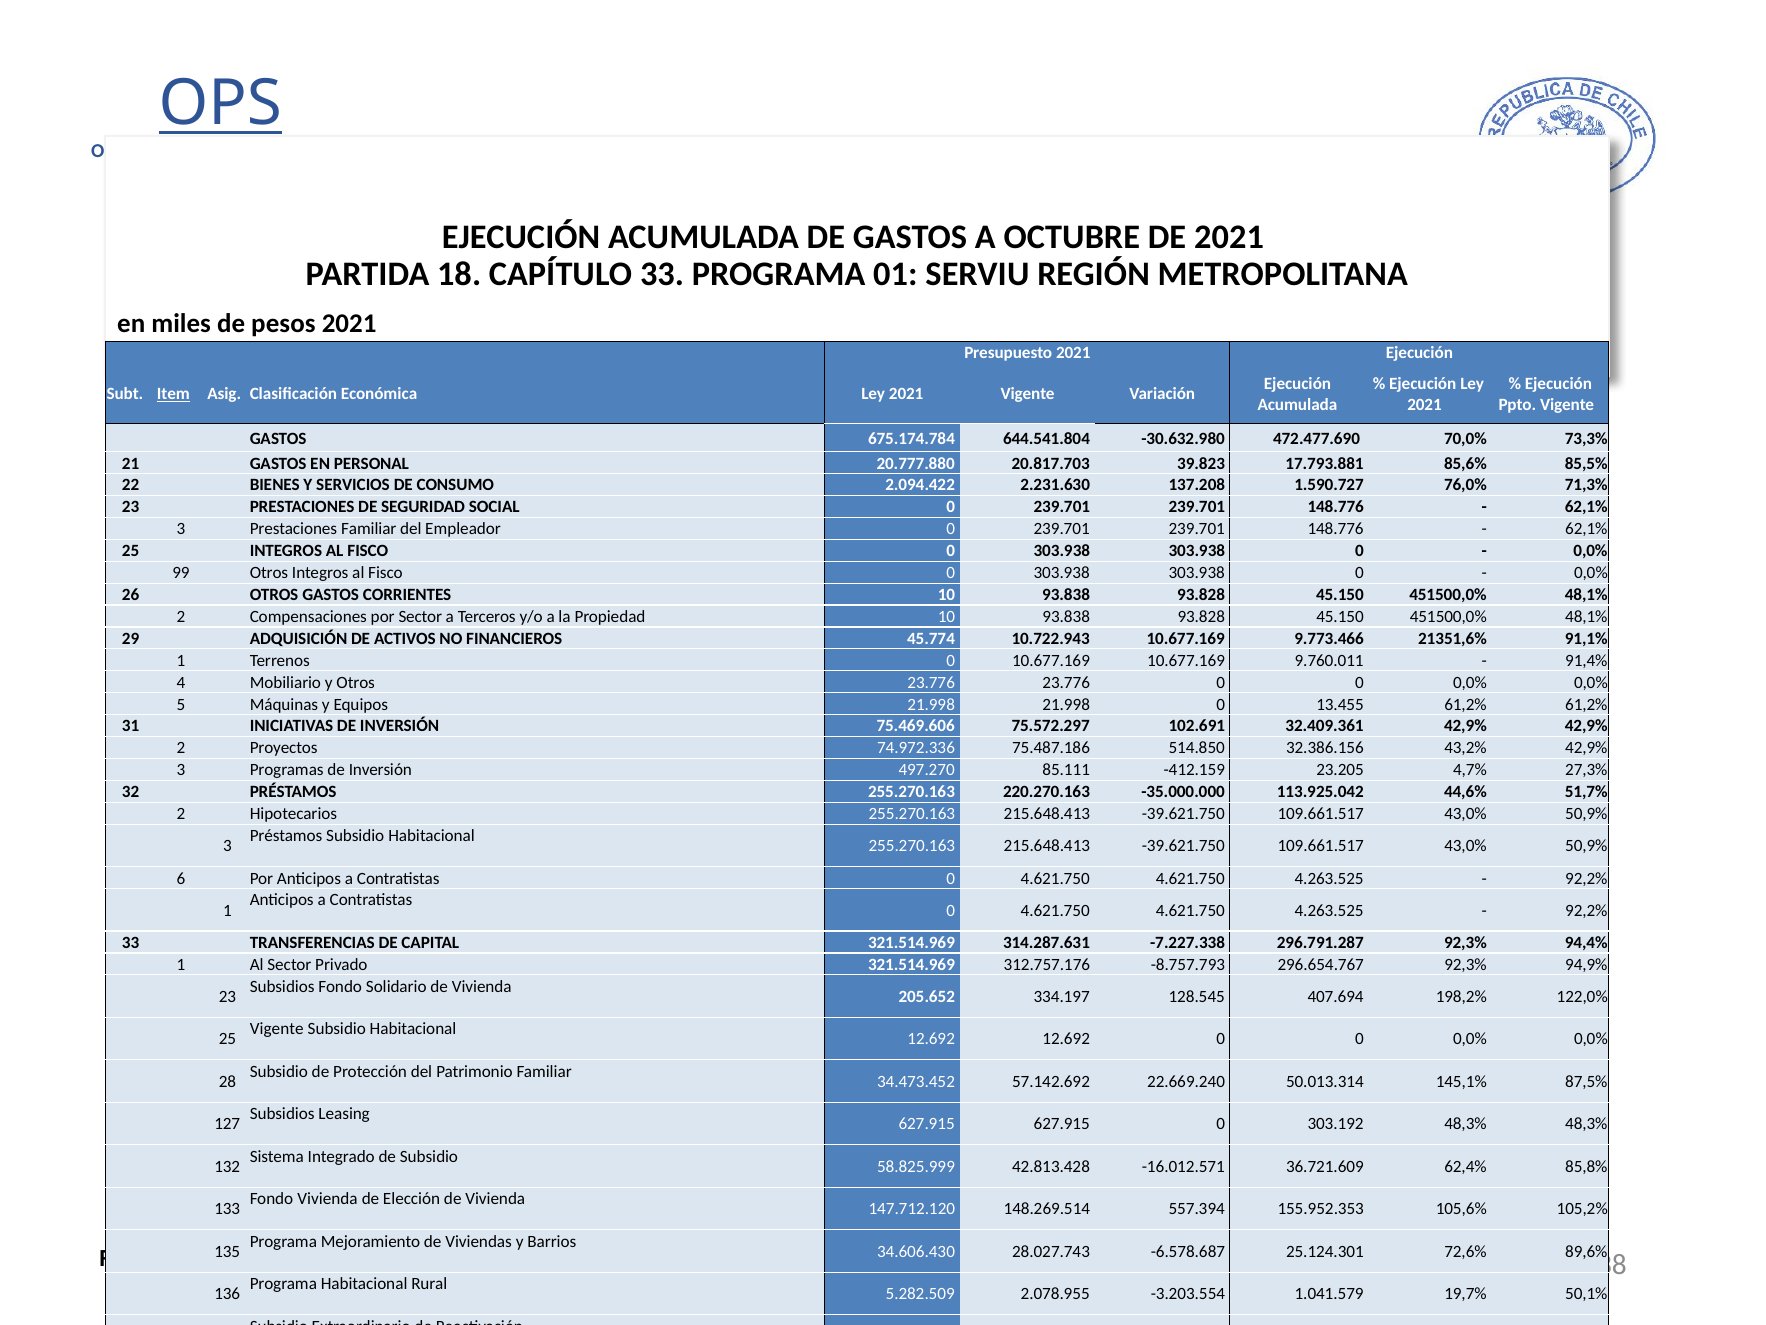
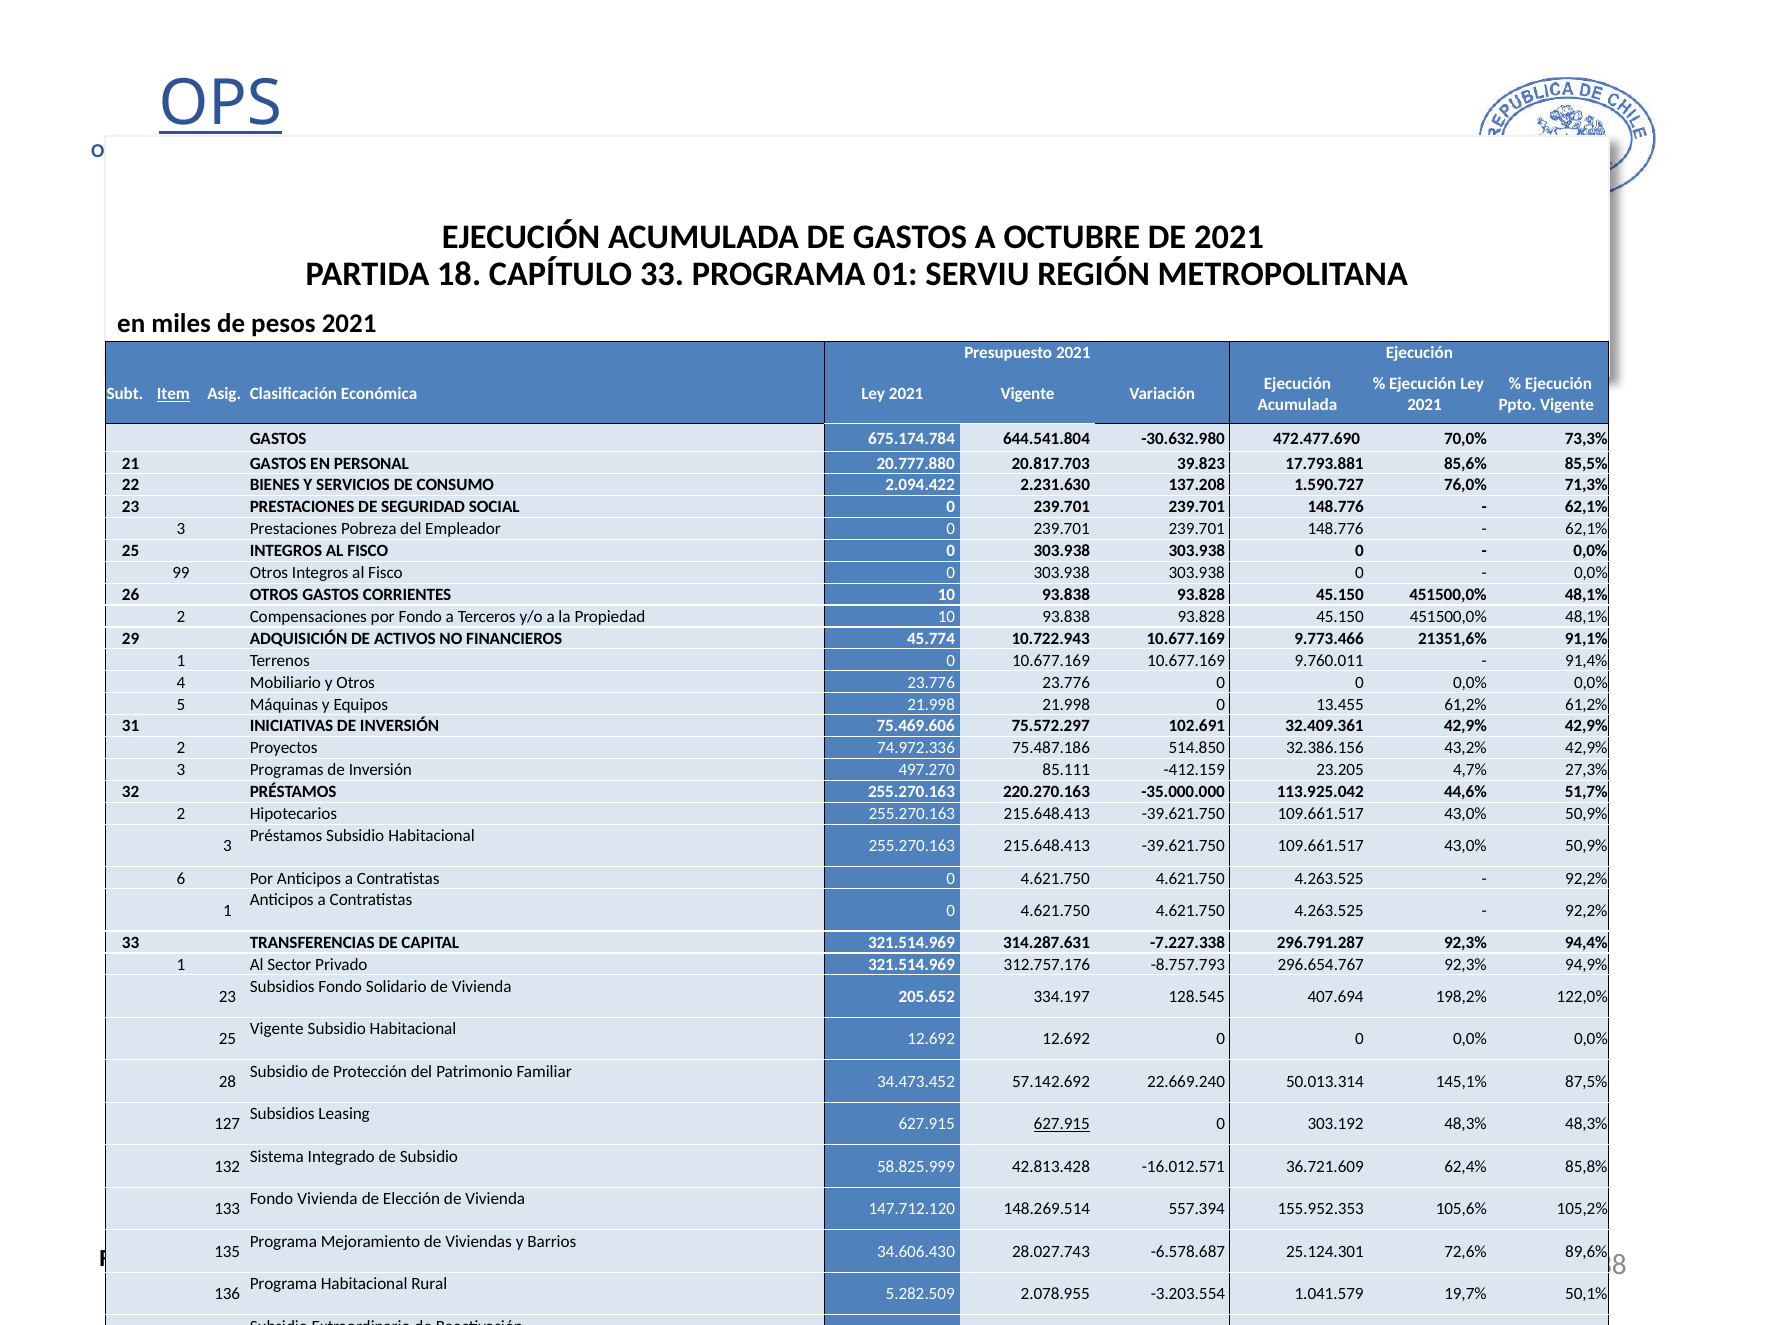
Prestaciones Familiar: Familiar -> Pobreza
por Sector: Sector -> Fondo
627.915 at (1062, 1124) underline: none -> present
